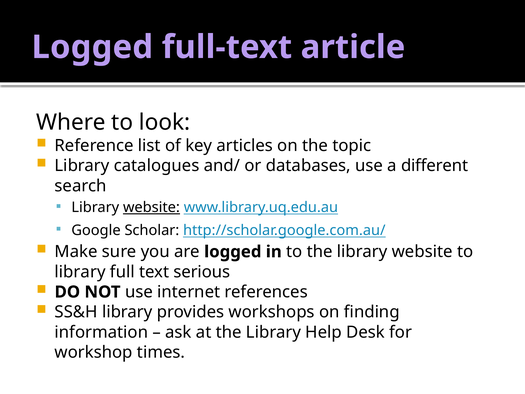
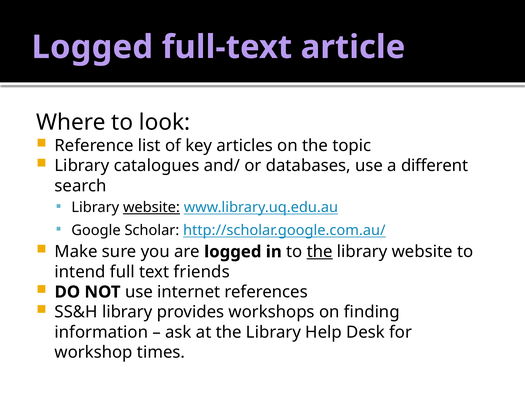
the at (320, 252) underline: none -> present
library at (80, 272): library -> intend
serious: serious -> friends
